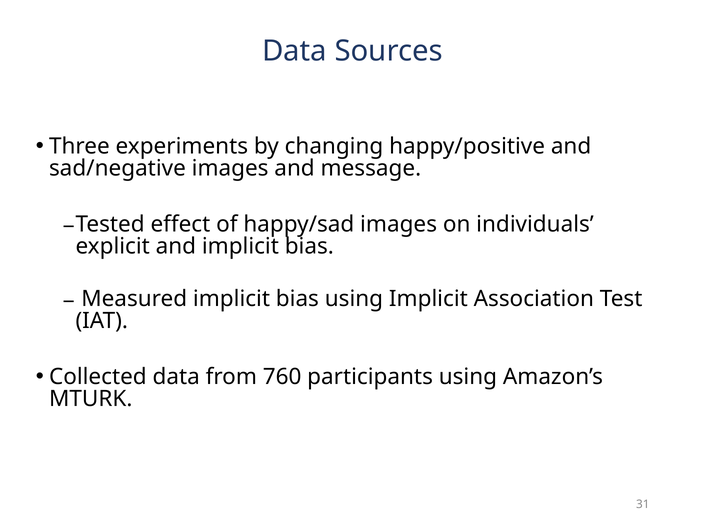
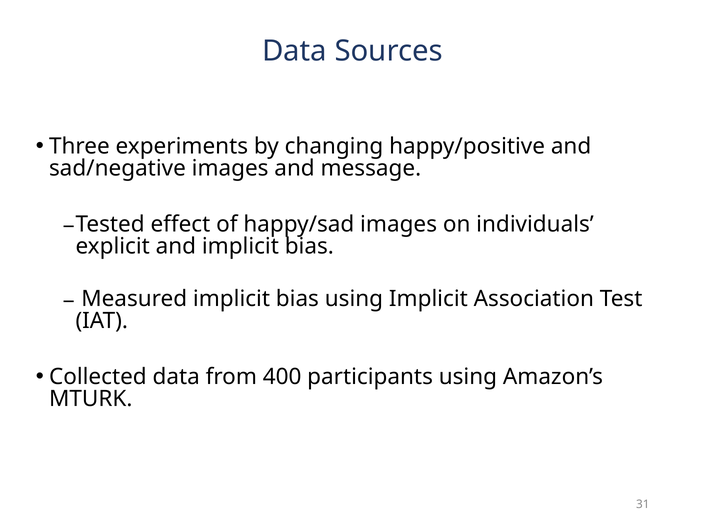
760: 760 -> 400
